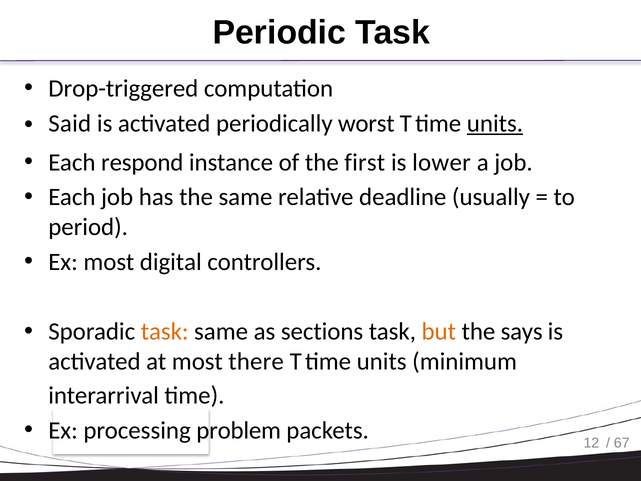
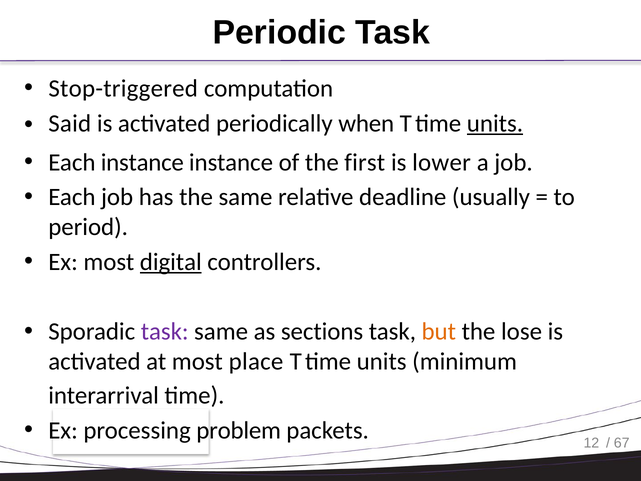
Drop-triggered: Drop-triggered -> Stop-triggered
worst: worst -> when
Each respond: respond -> instance
digital underline: none -> present
task at (165, 331) colour: orange -> purple
says: says -> lose
there: there -> place
